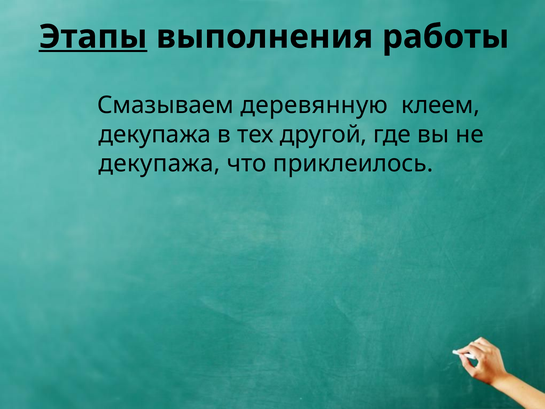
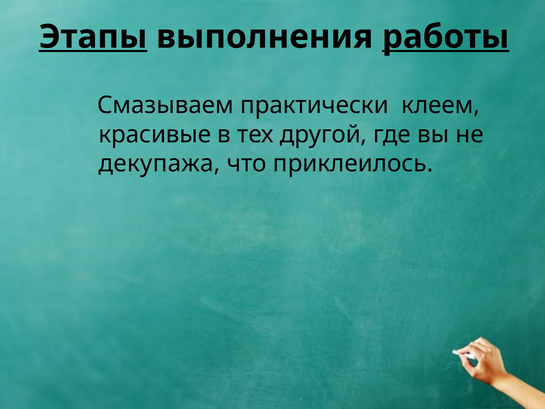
работы underline: none -> present
деревянную: деревянную -> практически
декупажа at (155, 134): декупажа -> красивые
